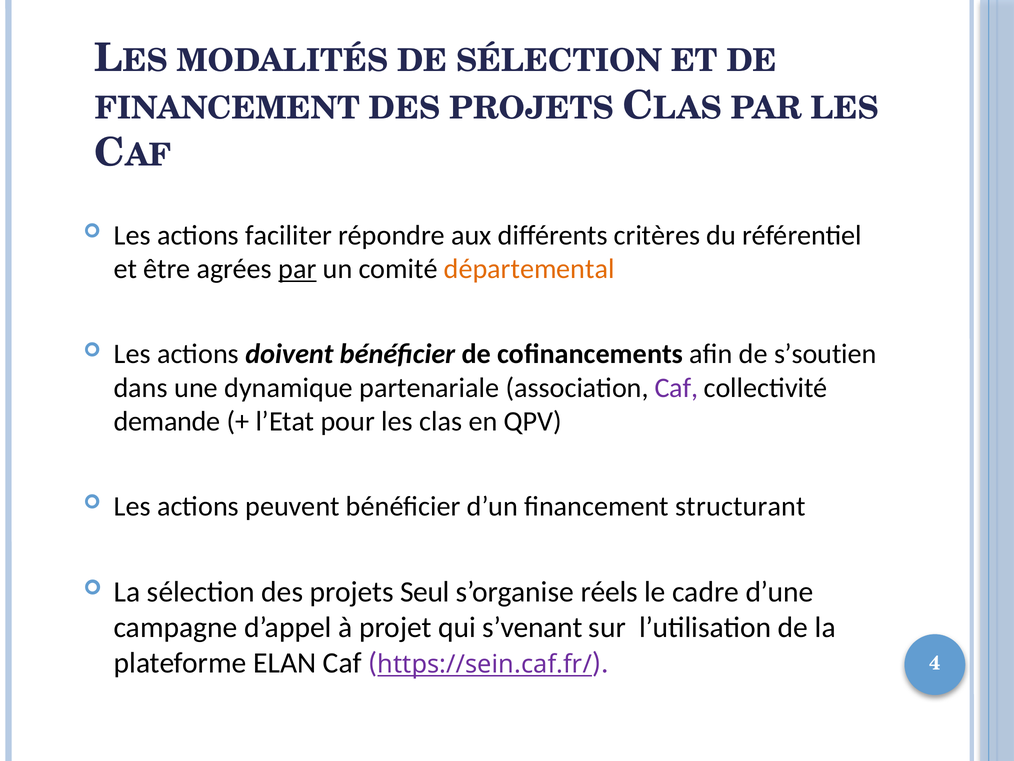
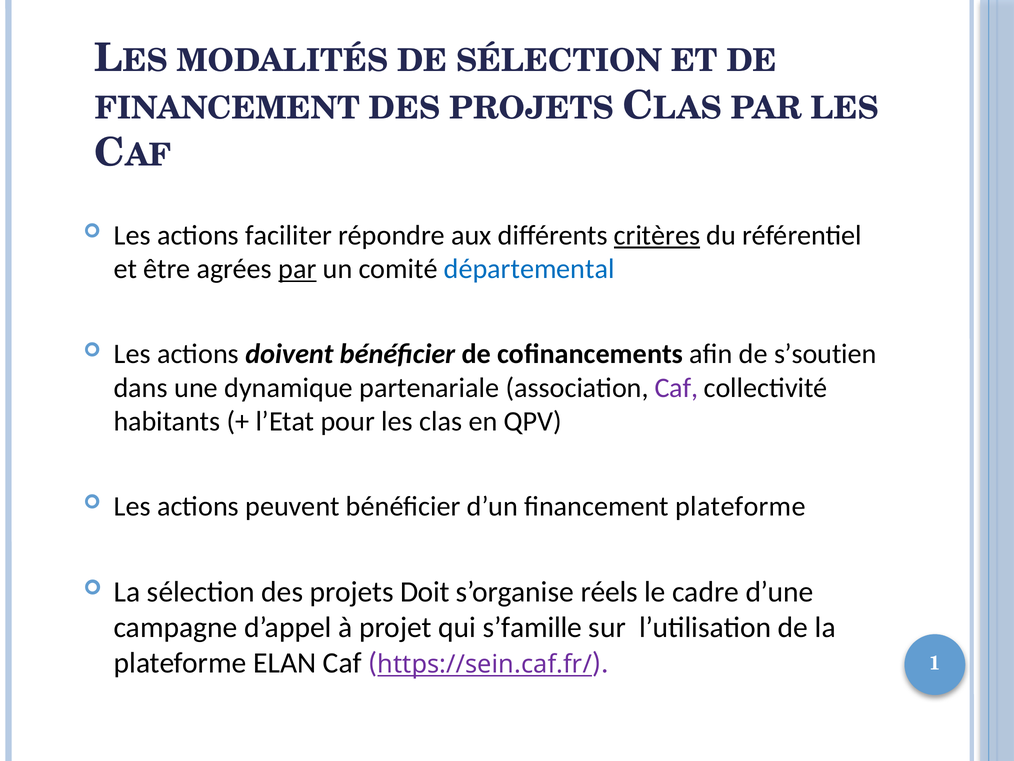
critères underline: none -> present
départemental colour: orange -> blue
demande: demande -> habitants
financement structurant: structurant -> plateforme
Seul: Seul -> Doit
s’venant: s’venant -> s’famille
4: 4 -> 1
